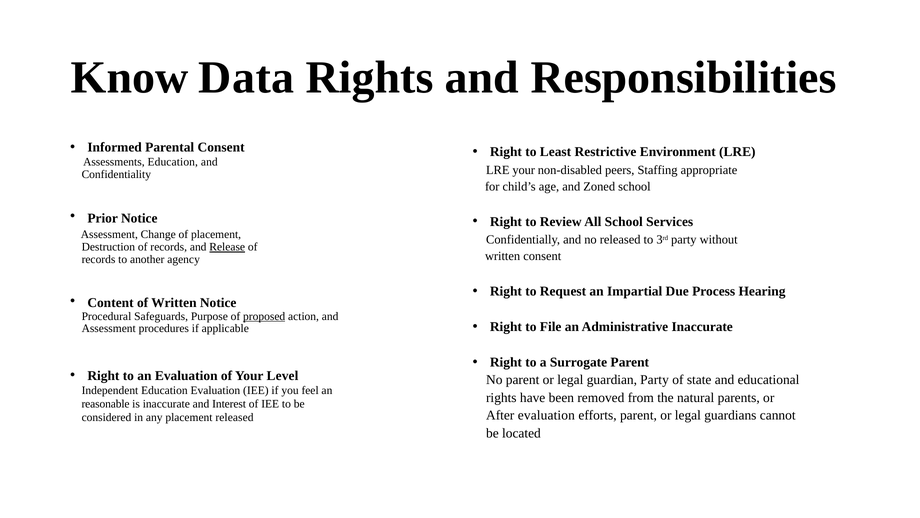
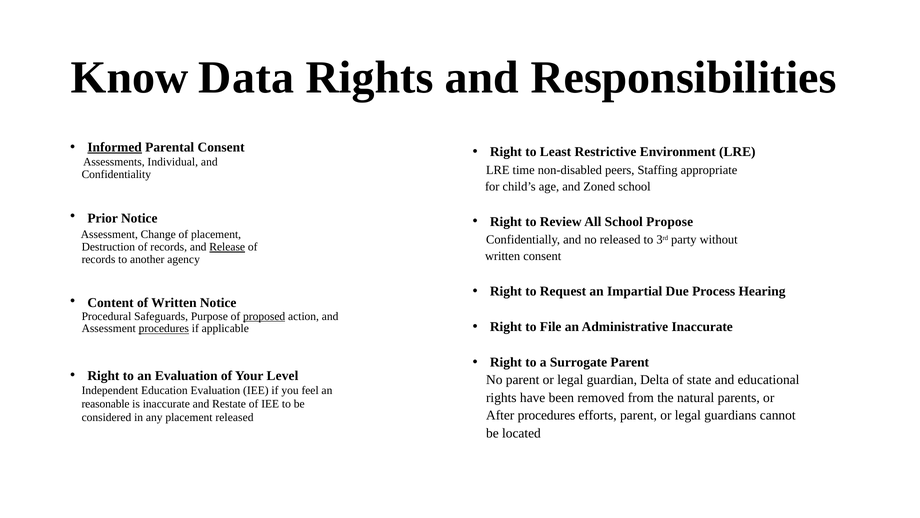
Informed underline: none -> present
Assessments Education: Education -> Individual
LRE your: your -> time
Services: Services -> Propose
procedures at (164, 328) underline: none -> present
guardian Party: Party -> Delta
Interest: Interest -> Restate
After evaluation: evaluation -> procedures
